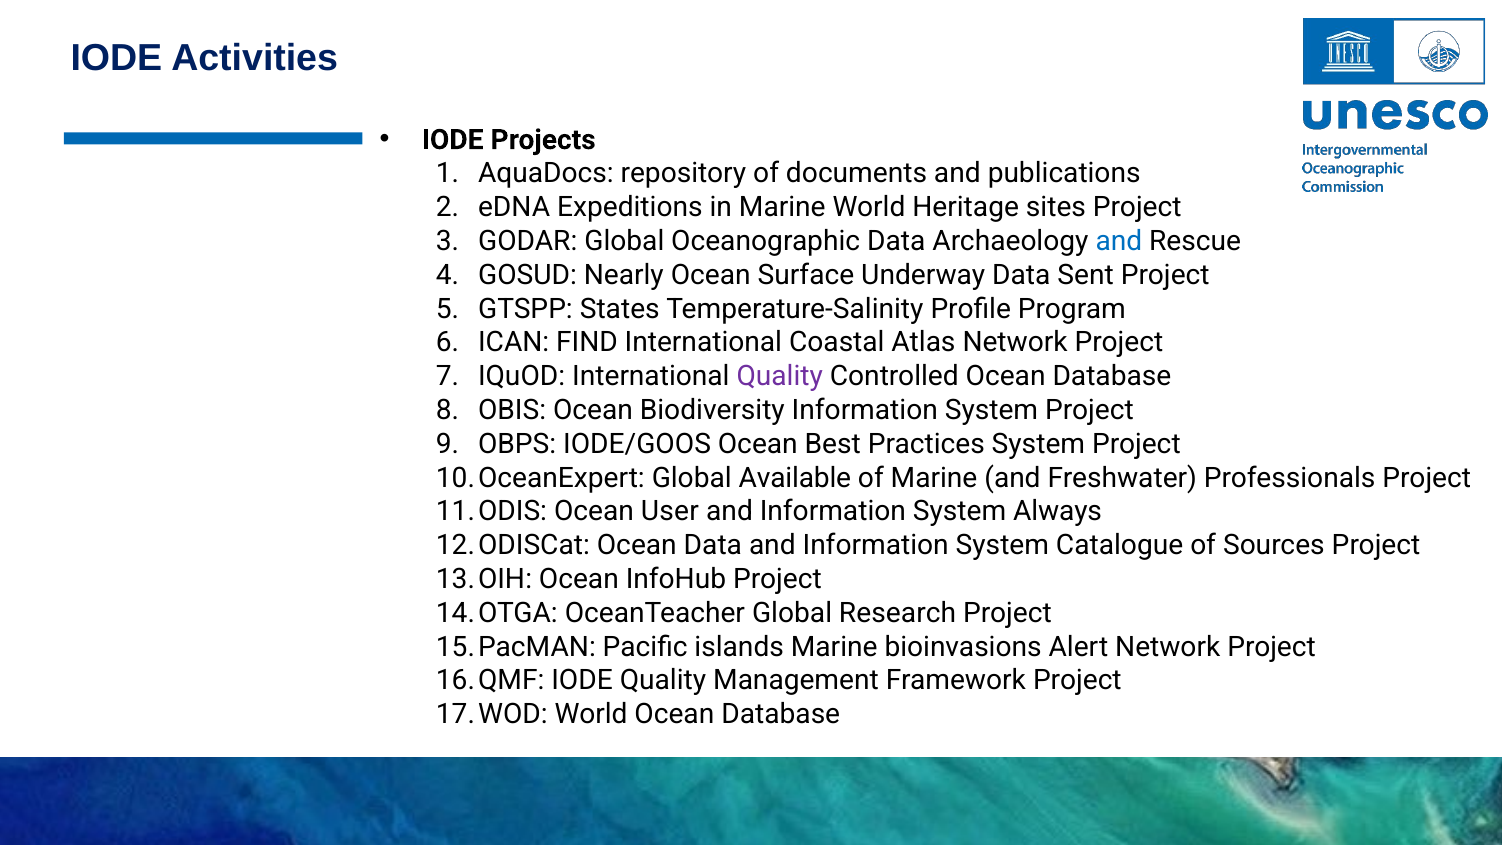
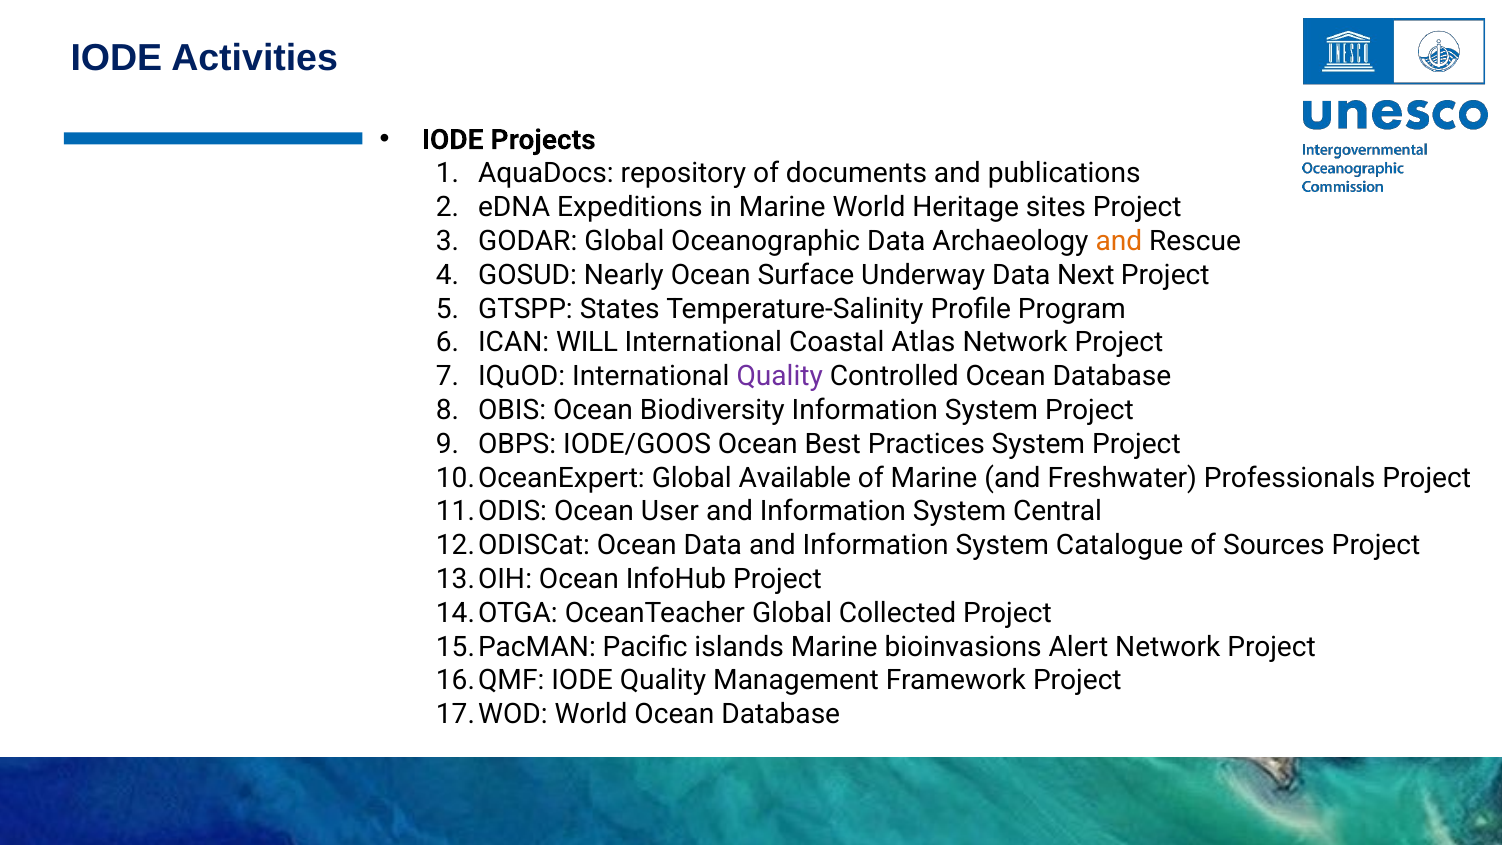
and at (1119, 241) colour: blue -> orange
Sent: Sent -> Next
FIND: FIND -> WILL
Always: Always -> Central
Research: Research -> Collected
